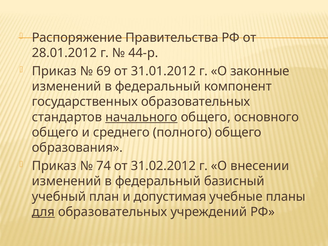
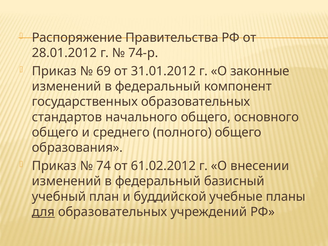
44-р: 44-р -> 74-р
начального underline: present -> none
31.02.2012: 31.02.2012 -> 61.02.2012
допустимая: допустимая -> буддийской
